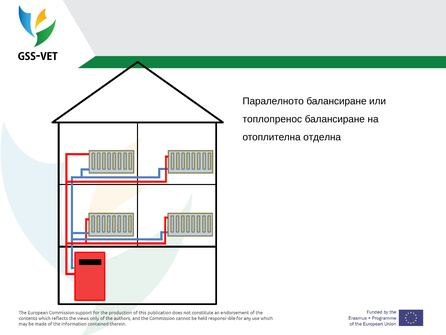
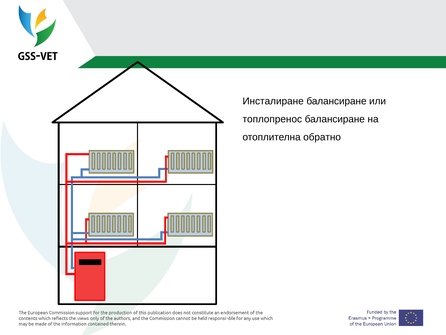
Паралелното: Паралелното -> Инсталиране
отделна: отделна -> обратно
